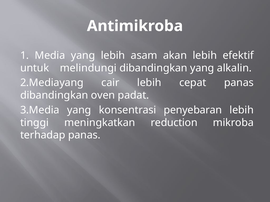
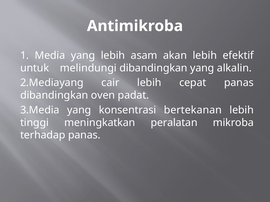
penyebaran: penyebaran -> bertekanan
reduction: reduction -> peralatan
